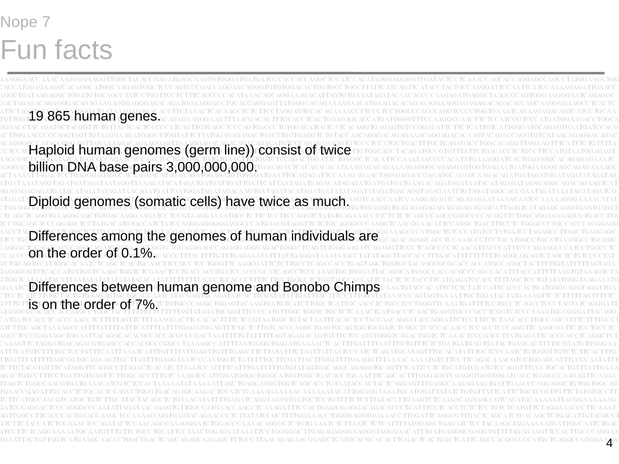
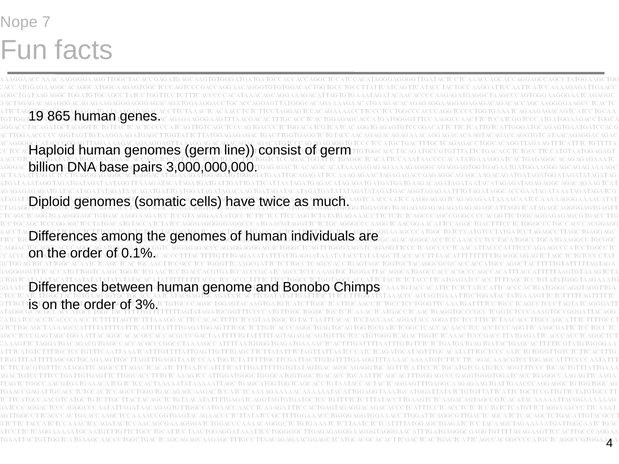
of twice: twice -> germ
7%: 7% -> 3%
